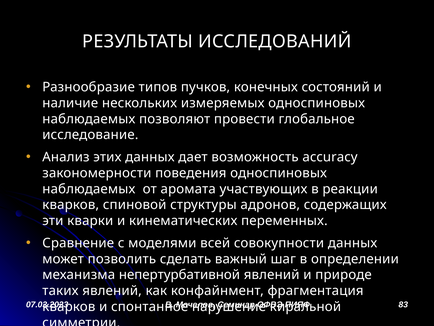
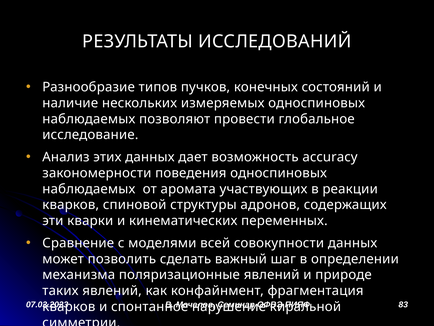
непертурбативной: непертурбативной -> поляризационные
